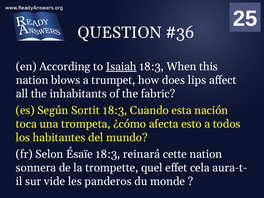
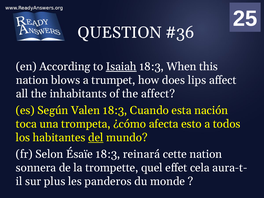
the fabric: fabric -> affect
Sortit: Sortit -> Valen
del underline: none -> present
vide: vide -> plus
